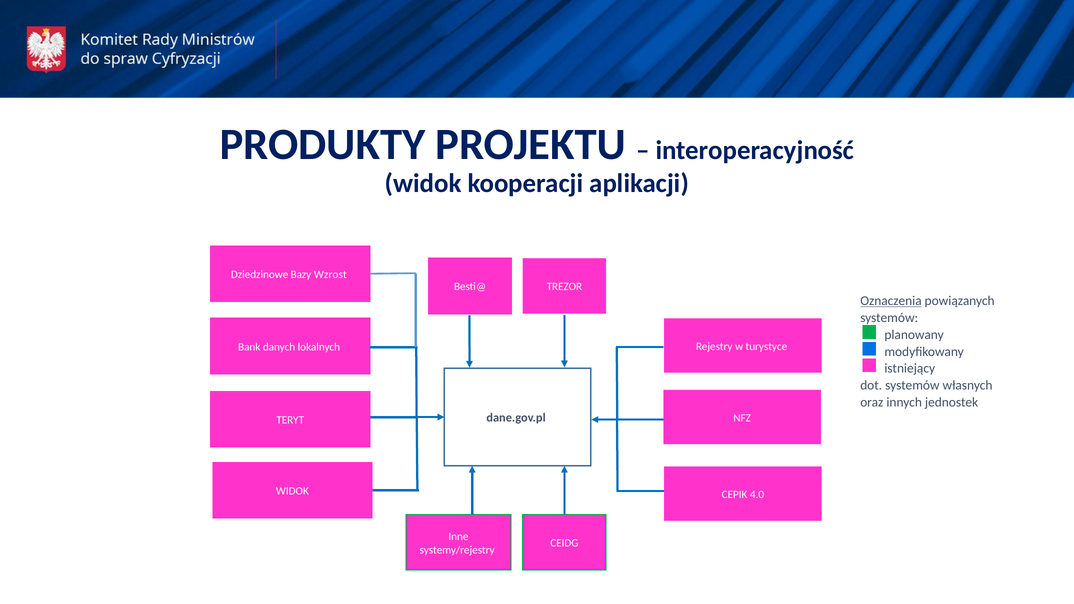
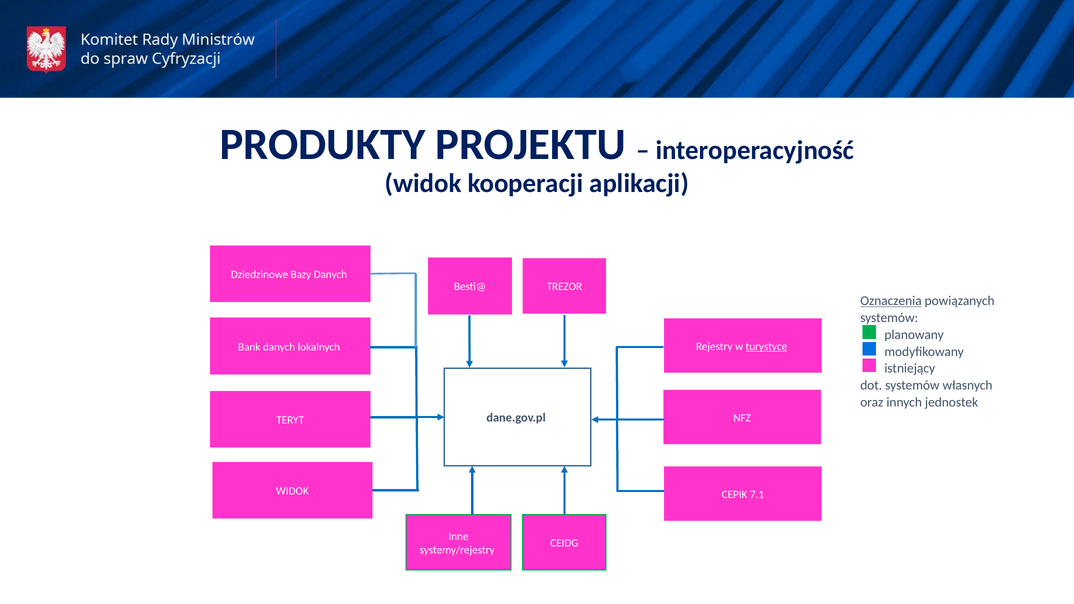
Bazy Wzrost: Wzrost -> Danych
turystyce underline: none -> present
4.0: 4.0 -> 7.1
